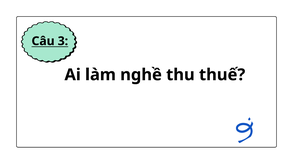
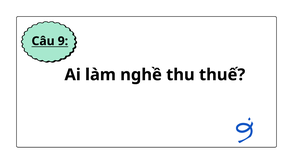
3: 3 -> 9
